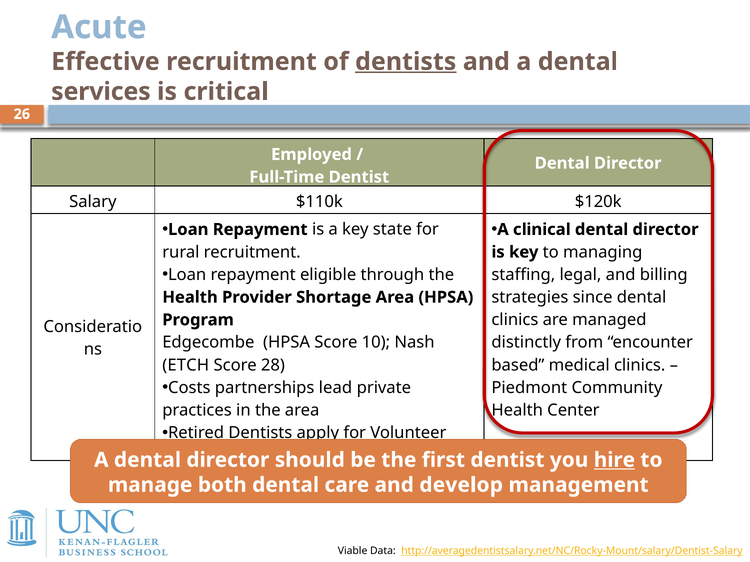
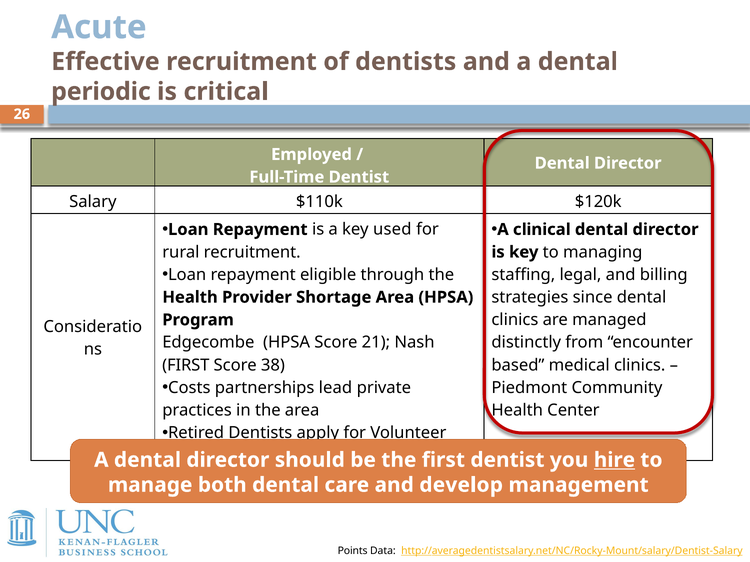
dentists at (406, 62) underline: present -> none
services: services -> periodic
state: state -> used
10: 10 -> 21
ETCH at (186, 365): ETCH -> FIRST
28: 28 -> 38
Viable: Viable -> Points
